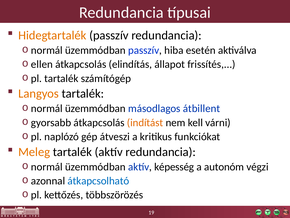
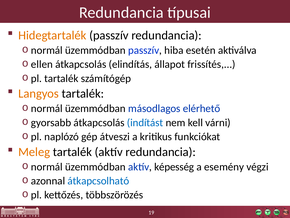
átbillent: átbillent -> elérhető
indítást colour: orange -> blue
autonóm: autonóm -> esemény
